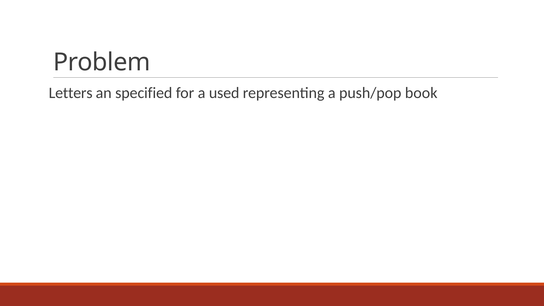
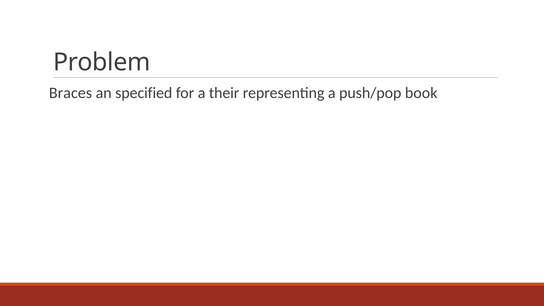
Letters: Letters -> Braces
used: used -> their
